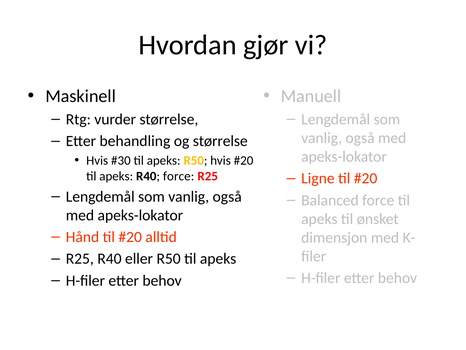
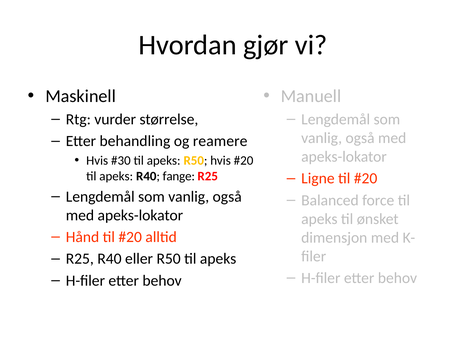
og størrelse: størrelse -> reamere
R40 force: force -> fange
